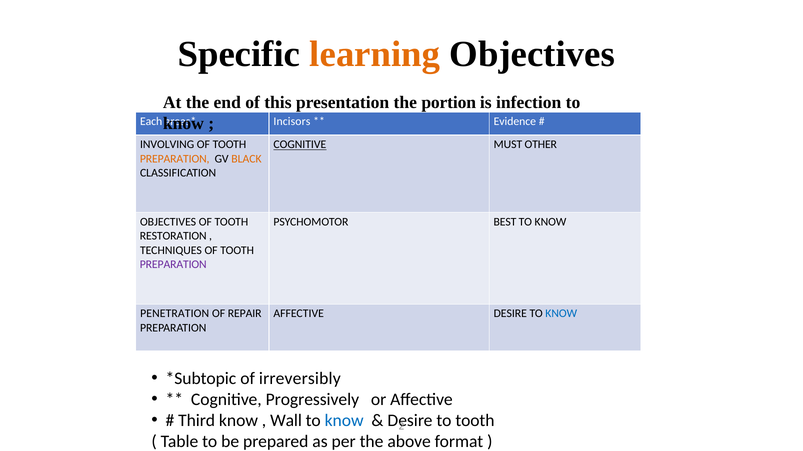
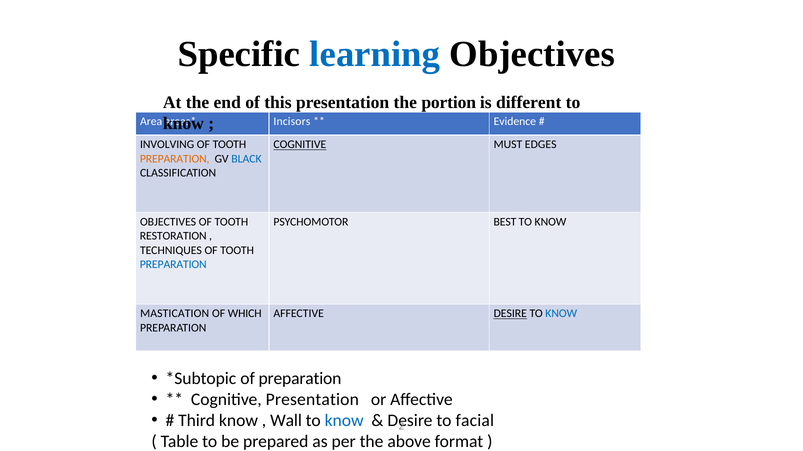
learning colour: orange -> blue
infection: infection -> different
Each: Each -> Area
OTHER: OTHER -> EDGES
BLACK colour: orange -> blue
PREPARATION at (173, 265) colour: purple -> blue
PENETRATION: PENETRATION -> MASTICATION
REPAIR: REPAIR -> WHICH
DESIRE at (510, 314) underline: none -> present
of irreversibly: irreversibly -> preparation
Cognitive Progressively: Progressively -> Presentation
to tooth: tooth -> facial
